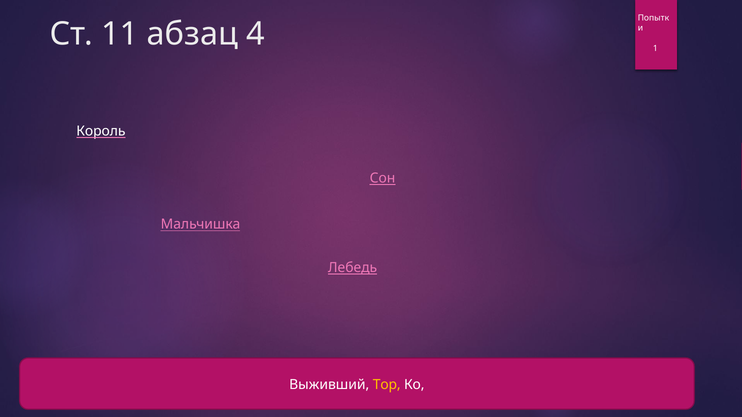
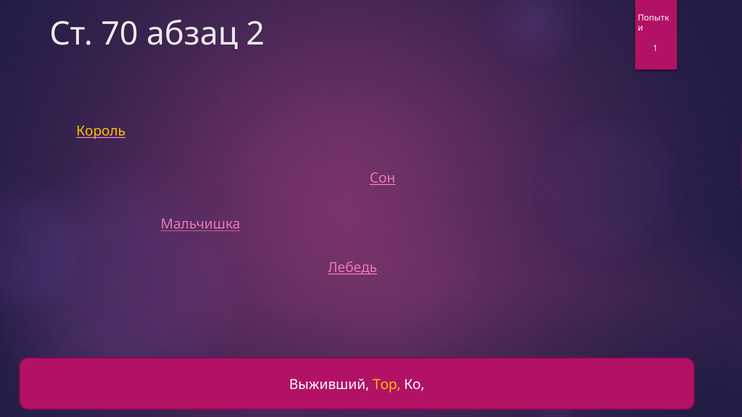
11: 11 -> 70
4: 4 -> 2
Король colour: white -> yellow
